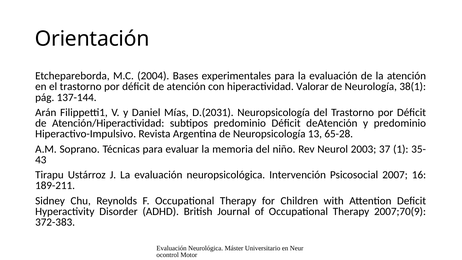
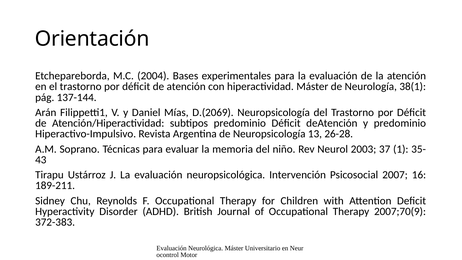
hiperactividad Valorar: Valorar -> Máster
D.(2031: D.(2031 -> D.(2069
65-28: 65-28 -> 26-28
